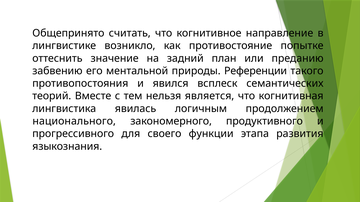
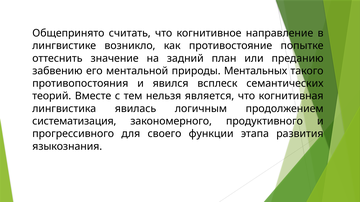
Референции: Референции -> Ментальных
национального: национального -> систематизация
